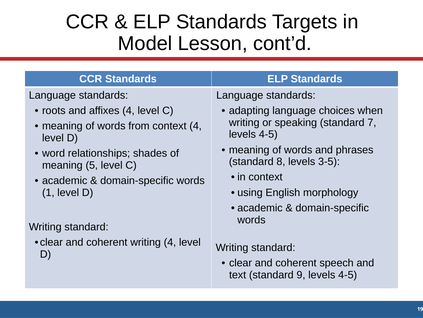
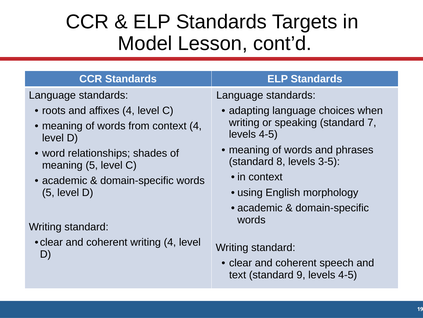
1 at (48, 192): 1 -> 5
